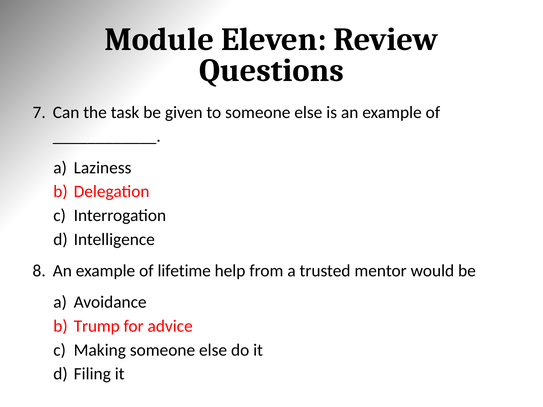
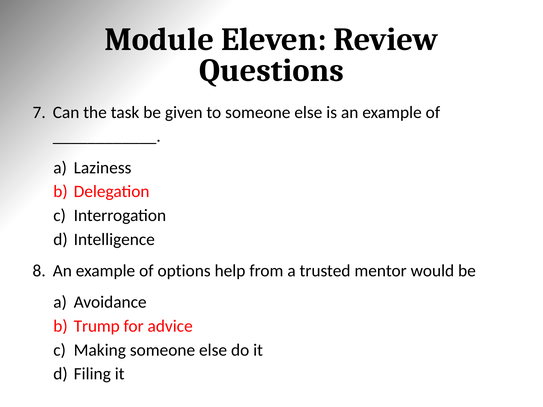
lifetime: lifetime -> options
